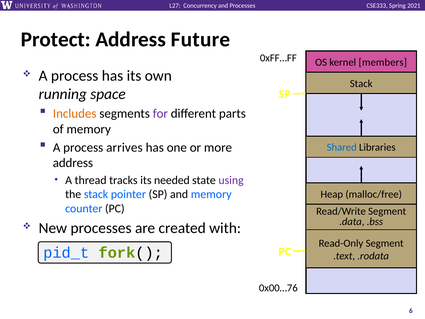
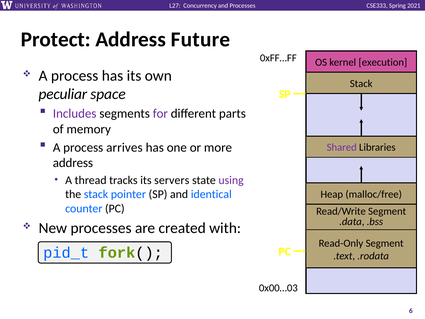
members: members -> execution
running: running -> peculiar
Includes colour: orange -> purple
Shared colour: blue -> purple
needed: needed -> servers
and memory: memory -> identical
0x00…76: 0x00…76 -> 0x00…03
